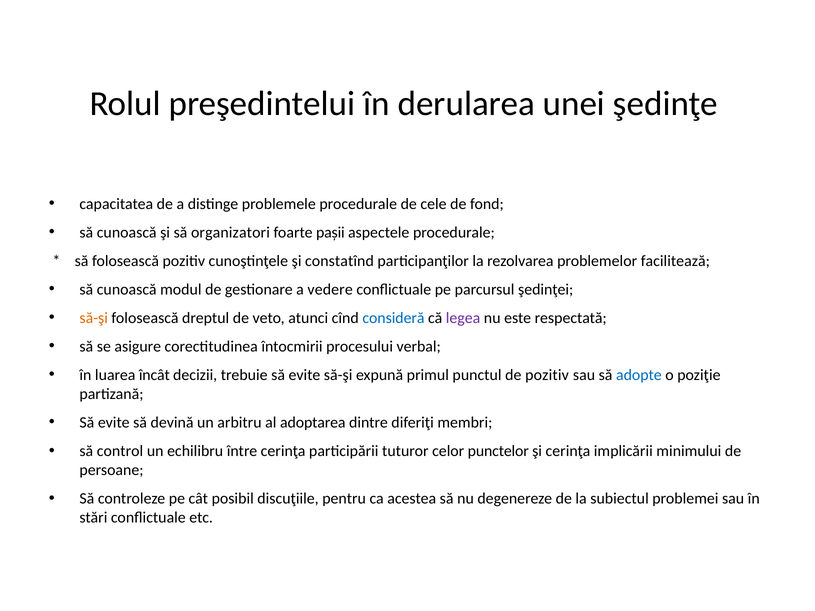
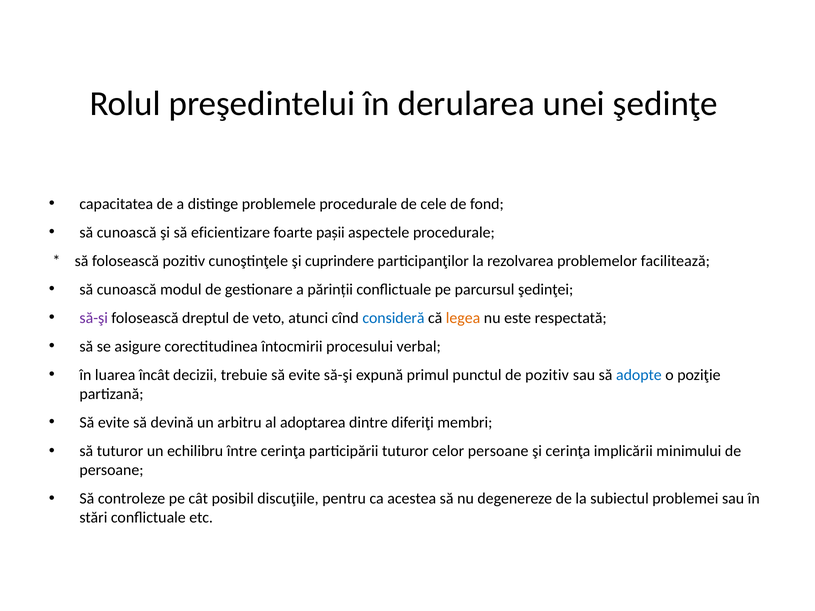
organizatori: organizatori -> eficientizare
constatînd: constatînd -> cuprindere
vedere: vedere -> părinții
să-şi at (94, 318) colour: orange -> purple
legea colour: purple -> orange
să control: control -> tuturor
celor punctelor: punctelor -> persoane
